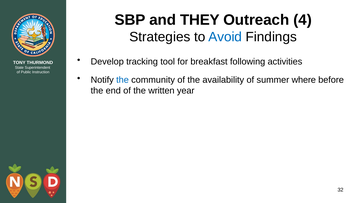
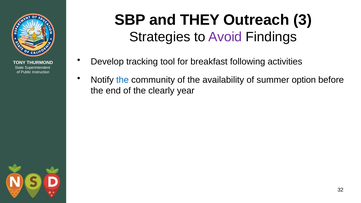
4: 4 -> 3
Avoid colour: blue -> purple
where: where -> option
written: written -> clearly
